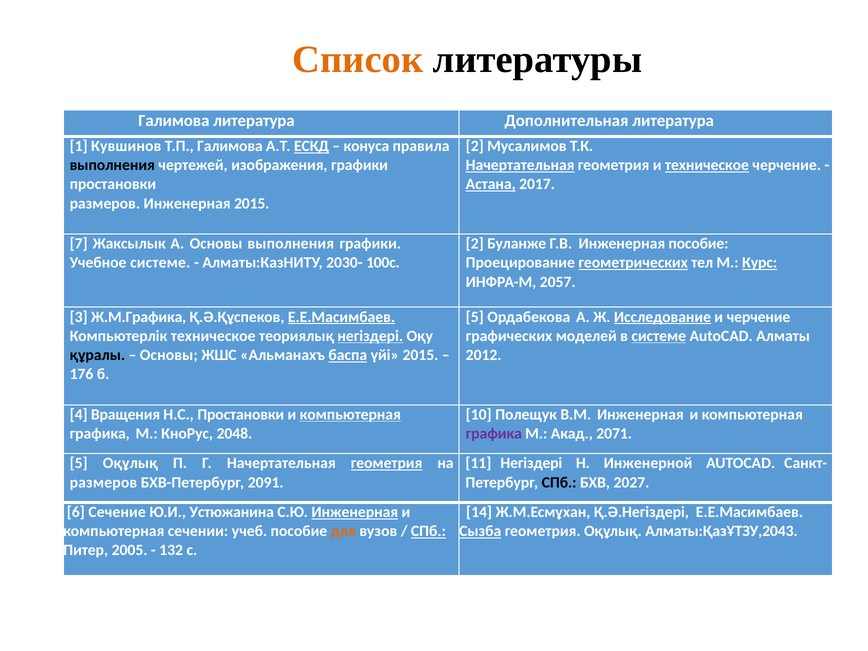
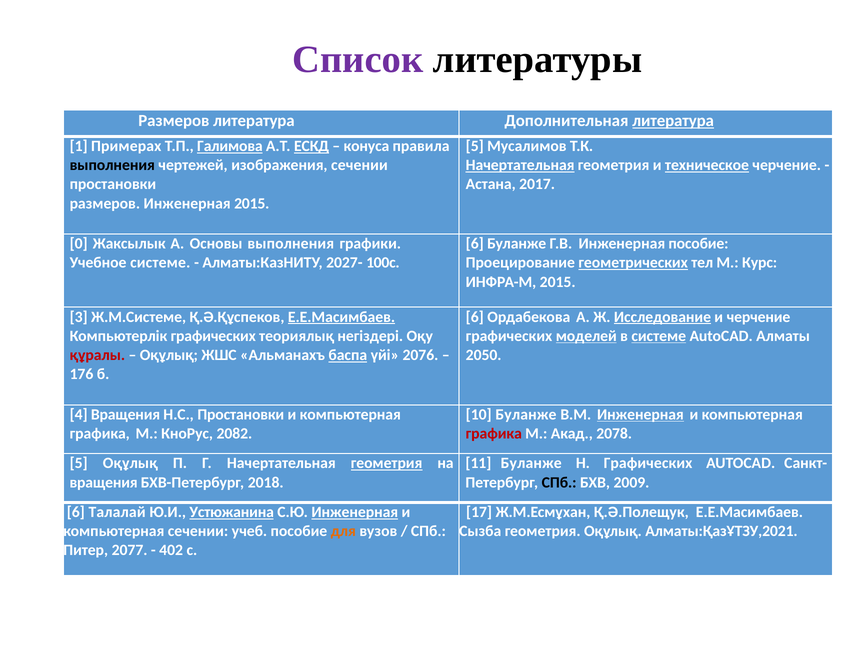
Список colour: orange -> purple
Галимова at (174, 121): Галимова -> Размеров
литература at (673, 121) underline: none -> present
Кувшинов: Кувшинов -> Примерах
Галимова at (230, 146) underline: none -> present
2 at (475, 146): 2 -> 5
изображения графики: графики -> сечении
Астана underline: present -> none
7: 7 -> 0
2 at (475, 244): 2 -> 6
2030-: 2030- -> 2027-
Курс underline: present -> none
ИНФРА-М 2057: 2057 -> 2015
Ж.М.Графика: Ж.М.Графика -> Ж.М.Системе
5 at (475, 317): 5 -> 6
Компьютерлік техническое: техническое -> графических
негіздері at (370, 336) underline: present -> none
моделей underline: none -> present
құралы colour: black -> red
Основы at (169, 355): Основы -> Оқұлық
үйі 2015: 2015 -> 2076
2012: 2012 -> 2050
компьютерная at (350, 415) underline: present -> none
10 Полещук: Полещук -> Буланже
Инженерная at (640, 415) underline: none -> present
2048: 2048 -> 2082
графика at (494, 434) colour: purple -> red
2071: 2071 -> 2078
11 Негіздері: Негіздері -> Буланже
Н Инженерной: Инженерной -> Графических
размеров at (103, 482): размеров -> вращения
2091: 2091 -> 2018
2027: 2027 -> 2009
Сечение: Сечение -> Талалай
Устюжанина underline: none -> present
14: 14 -> 17
Қ.Ә.Негіздері: Қ.Ә.Негіздері -> Қ.Ә.Полещук
СПб at (428, 531) underline: present -> none
Сызба underline: present -> none
Алматы:ҚазҰТЗУ,2043: Алматы:ҚазҰТЗУ,2043 -> Алматы:ҚазҰТЗУ,2021
2005: 2005 -> 2077
132: 132 -> 402
